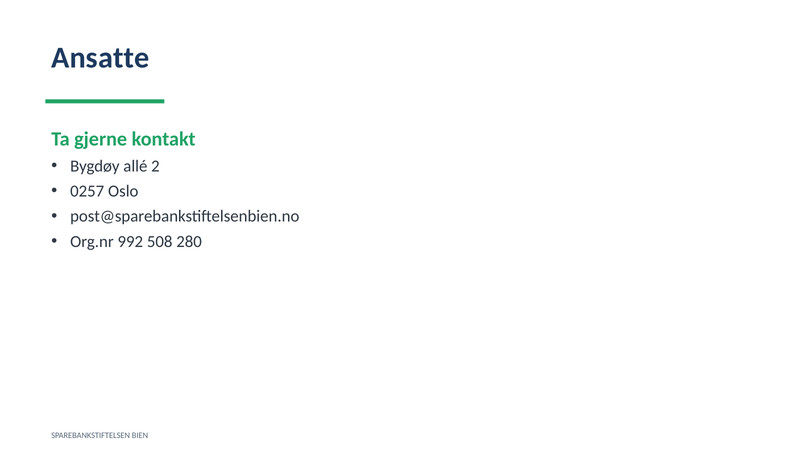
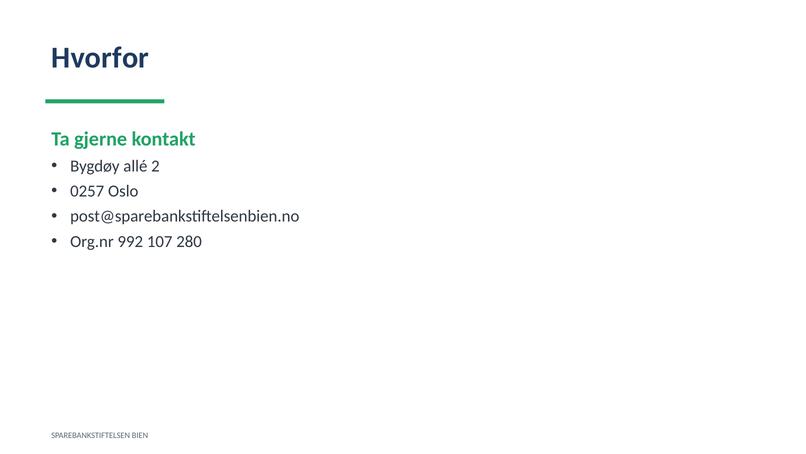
Ansatte: Ansatte -> Hvorfor
508: 508 -> 107
